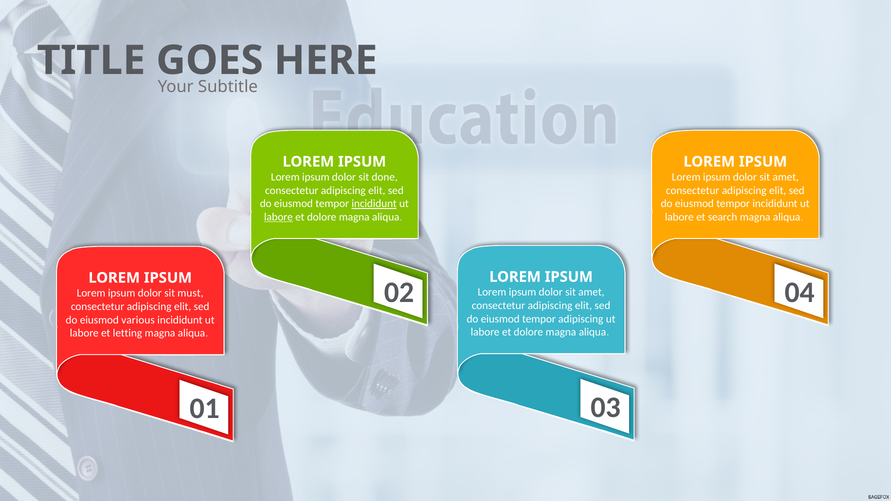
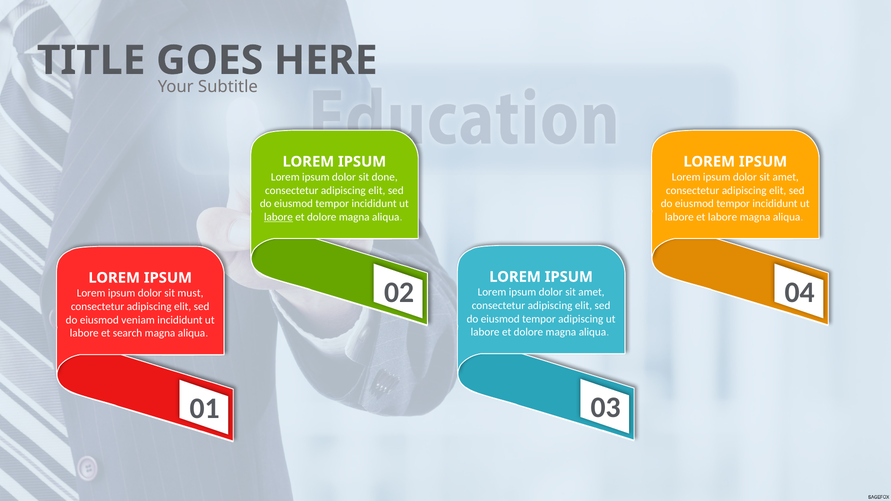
incididunt at (374, 204) underline: present -> none
et search: search -> labore
various: various -> veniam
letting: letting -> search
